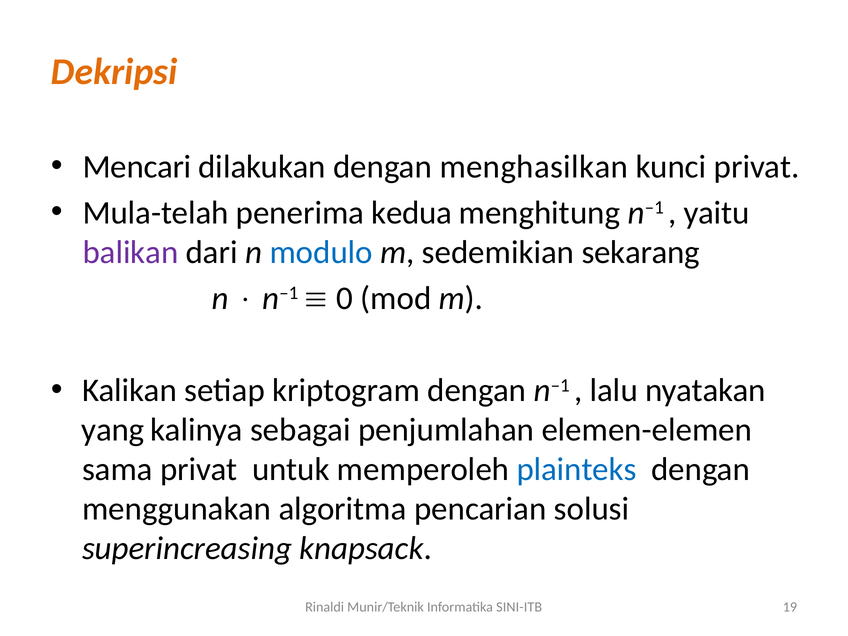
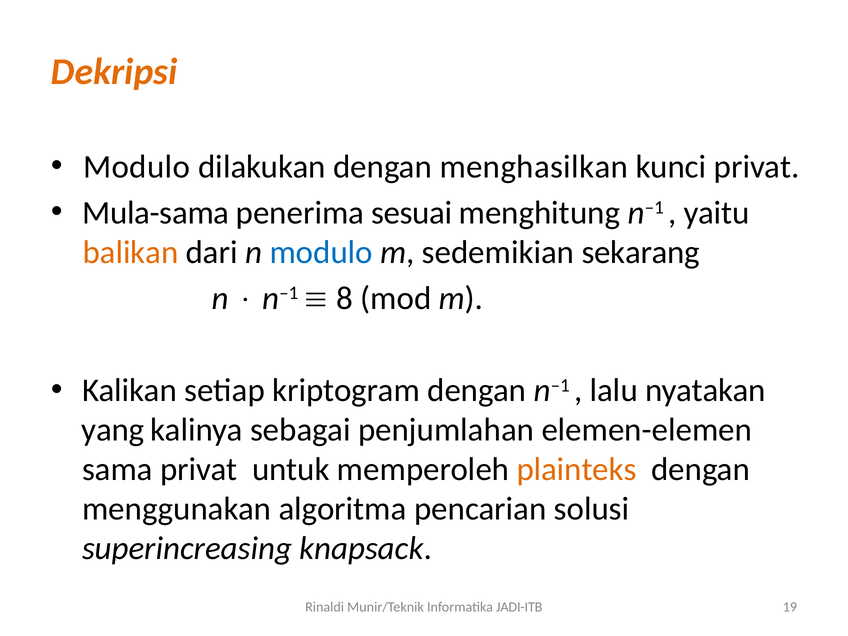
Mencari at (137, 167): Mencari -> Modulo
Mula-telah: Mula-telah -> Mula-sama
kedua: kedua -> sesuai
balikan colour: purple -> orange
0: 0 -> 8
plainteks colour: blue -> orange
SINI-ITB: SINI-ITB -> JADI-ITB
